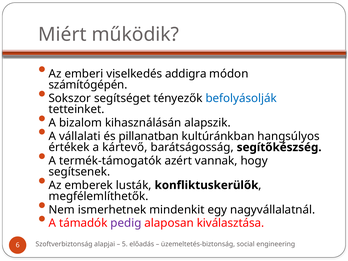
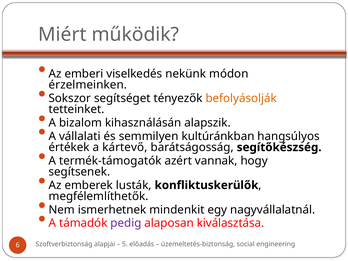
addigra: addigra -> nekünk
számítógépén: számítógépén -> érzelmeinken
befolyásolják colour: blue -> orange
pillanatban: pillanatban -> semmilyen
